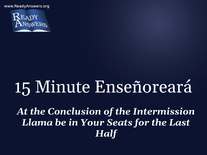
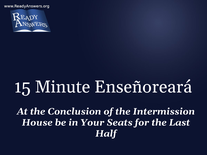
Llama: Llama -> House
